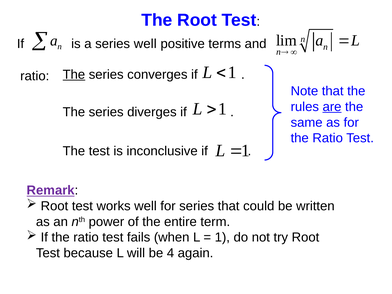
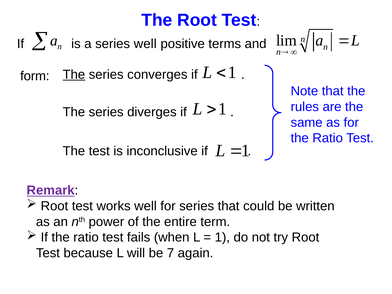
ratio at (35, 76): ratio -> form
are underline: present -> none
4: 4 -> 7
